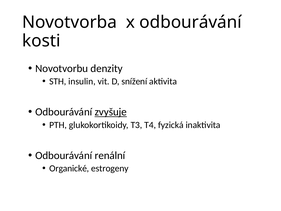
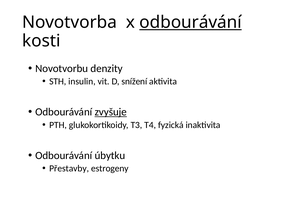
odbourávání at (191, 22) underline: none -> present
renální: renální -> úbytku
Organické: Organické -> Přestavby
